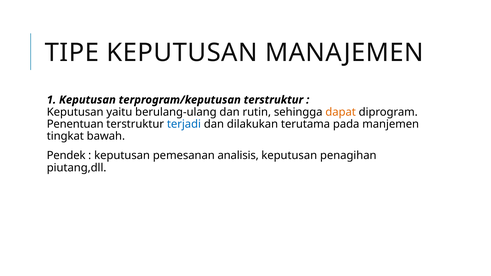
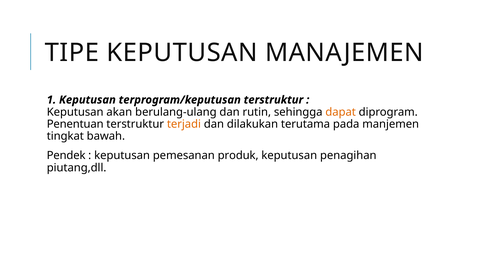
yaitu: yaitu -> akan
terjadi colour: blue -> orange
analisis: analisis -> produk
